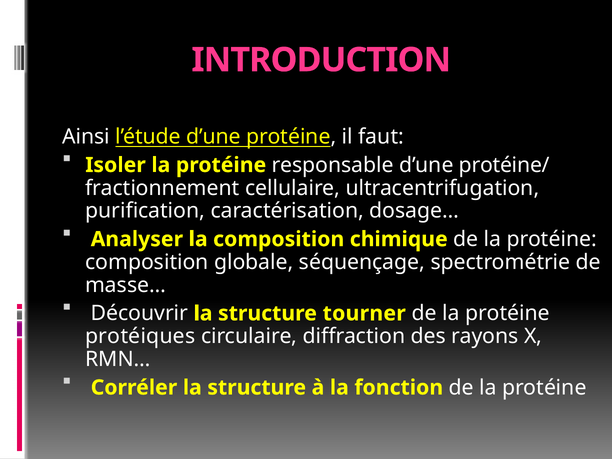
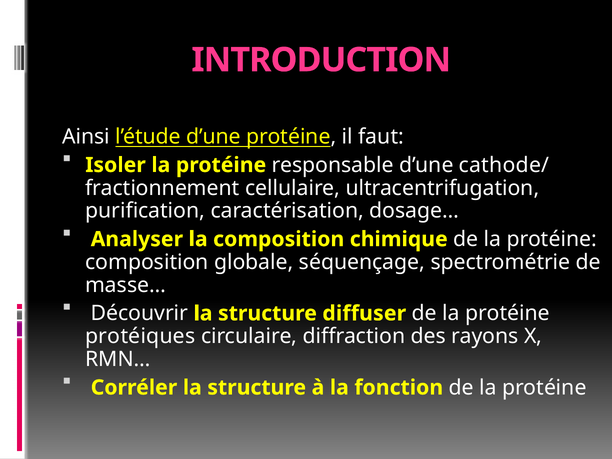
protéine/: protéine/ -> cathode/
tourner: tourner -> diffuser
